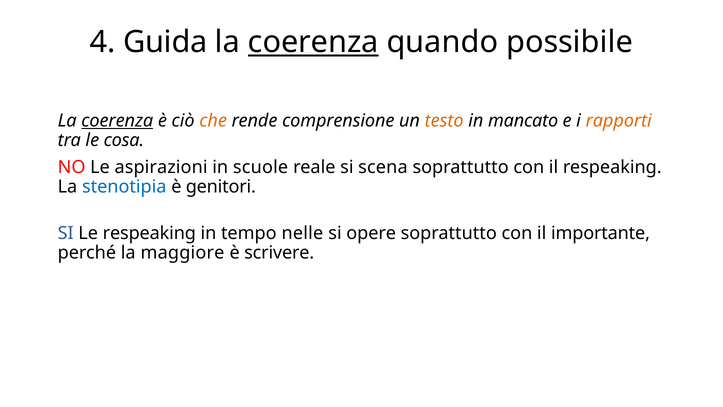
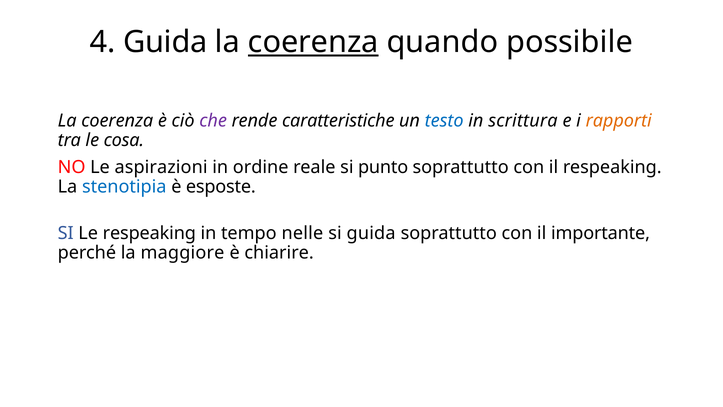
coerenza at (117, 121) underline: present -> none
che colour: orange -> purple
comprensione: comprensione -> caratteristiche
testo colour: orange -> blue
mancato: mancato -> scrittura
scuole: scuole -> ordine
scena: scena -> punto
genitori: genitori -> esposte
si opere: opere -> guida
scrivere: scrivere -> chiarire
